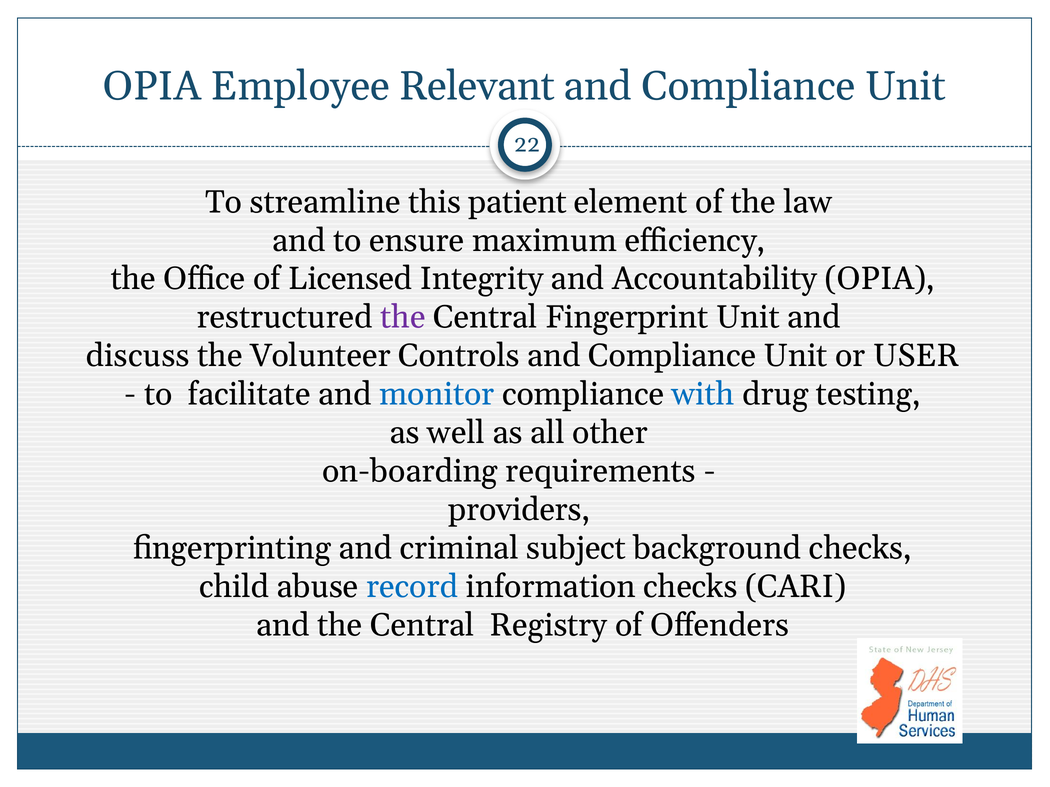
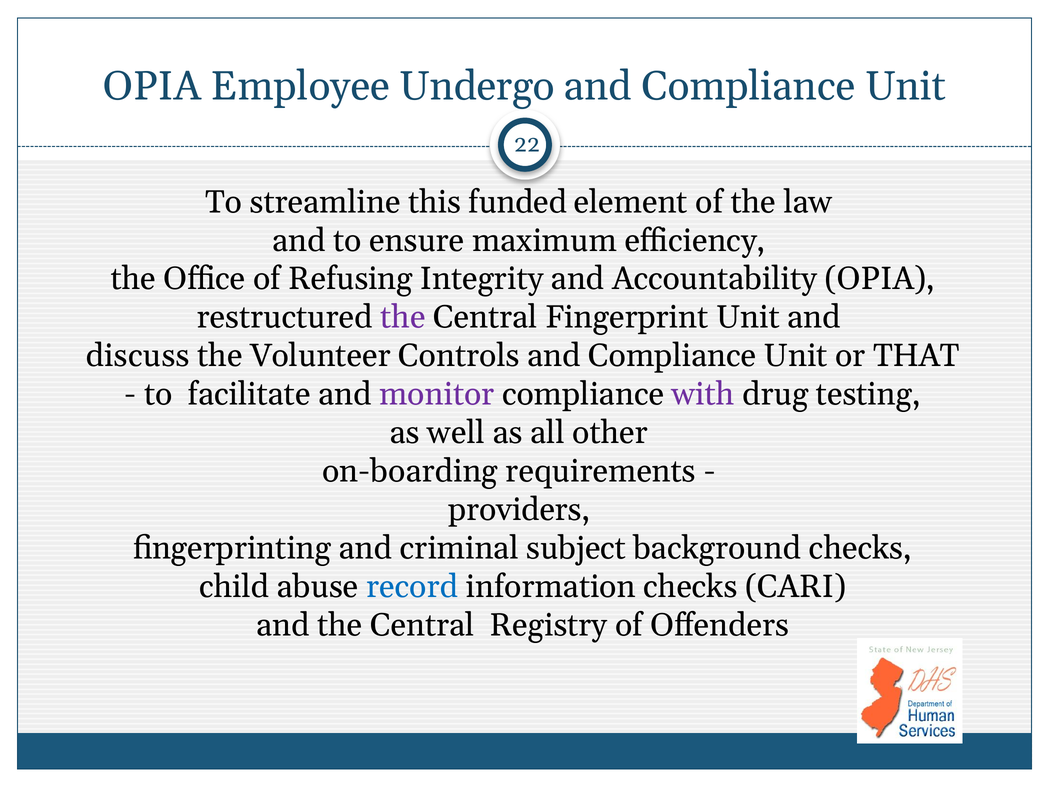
Relevant: Relevant -> Undergo
patient: patient -> funded
Licensed: Licensed -> Refusing
USER: USER -> THAT
monitor colour: blue -> purple
with colour: blue -> purple
